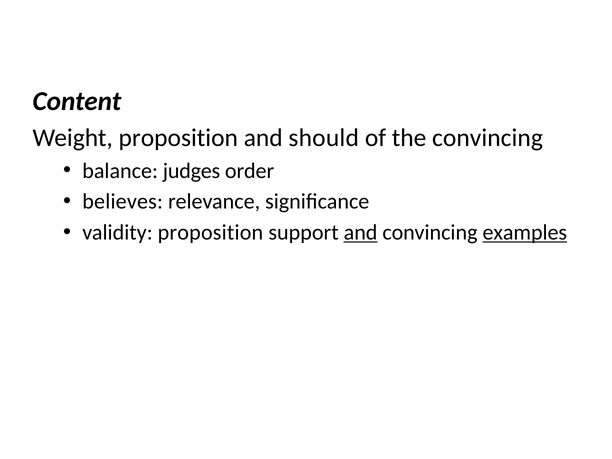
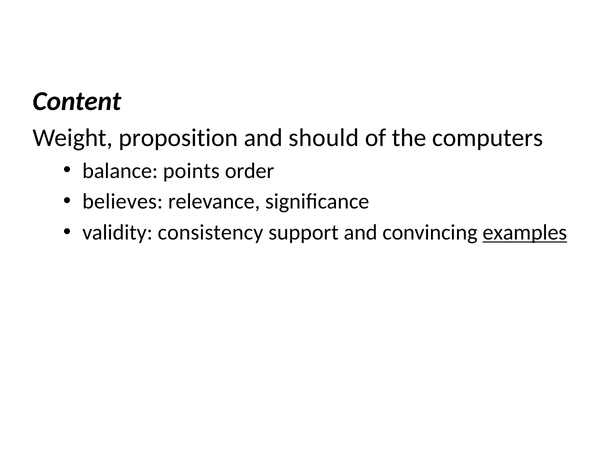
the convincing: convincing -> computers
judges: judges -> points
validity proposition: proposition -> consistency
and at (361, 233) underline: present -> none
